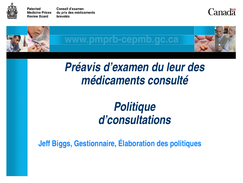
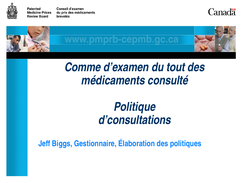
Préavis: Préavis -> Comme
leur: leur -> tout
